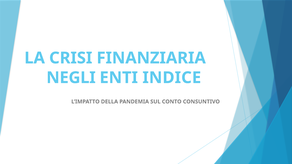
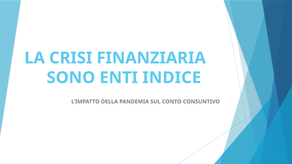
NEGLI: NEGLI -> SONO
